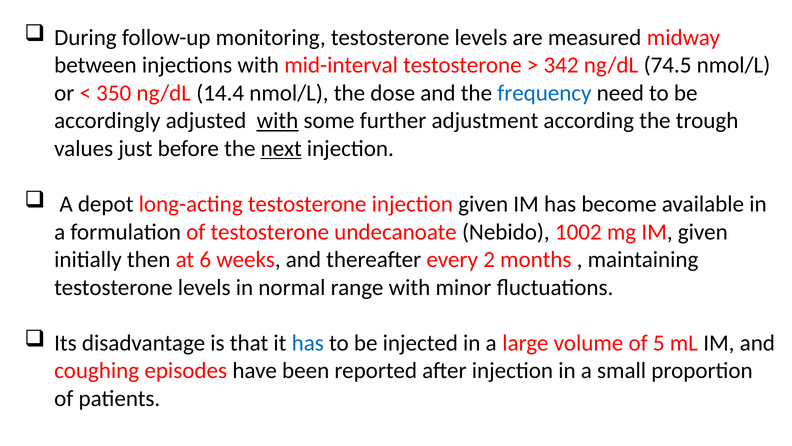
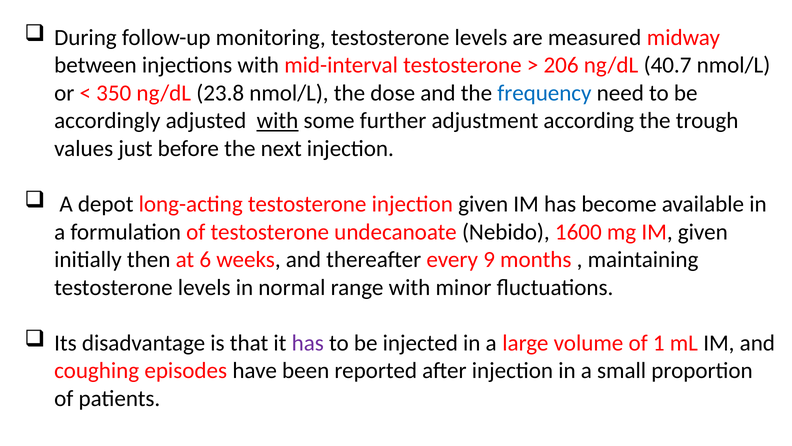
342: 342 -> 206
74.5: 74.5 -> 40.7
14.4: 14.4 -> 23.8
next underline: present -> none
1002: 1002 -> 1600
2: 2 -> 9
has at (308, 343) colour: blue -> purple
5: 5 -> 1
